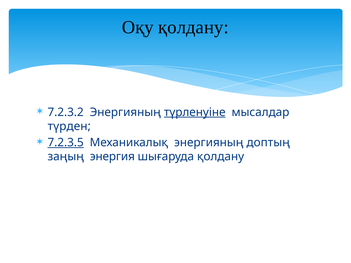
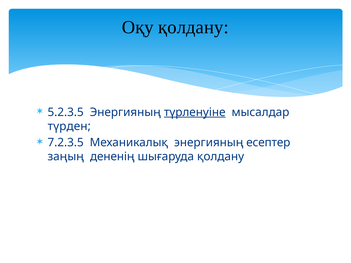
7.2.3.2: 7.2.3.2 -> 5.2.3.5
7.2.3.5 underline: present -> none
доптың: доптың -> есептер
энергия: энергия -> дененің
